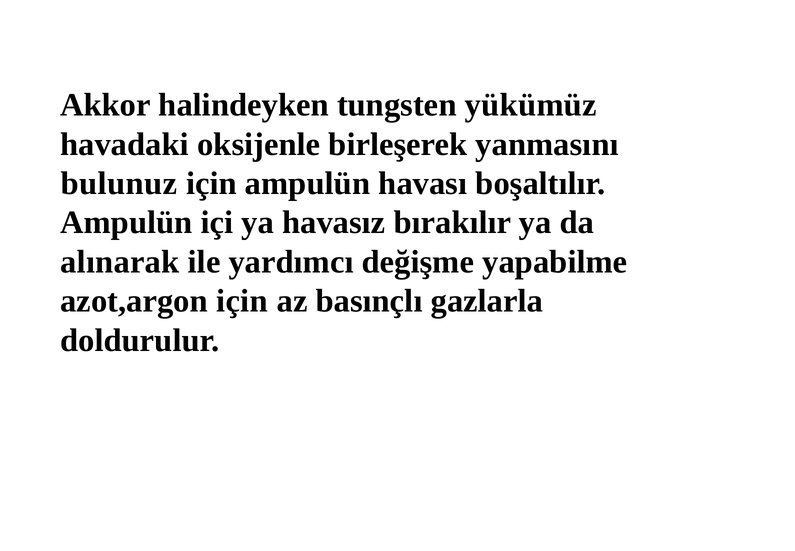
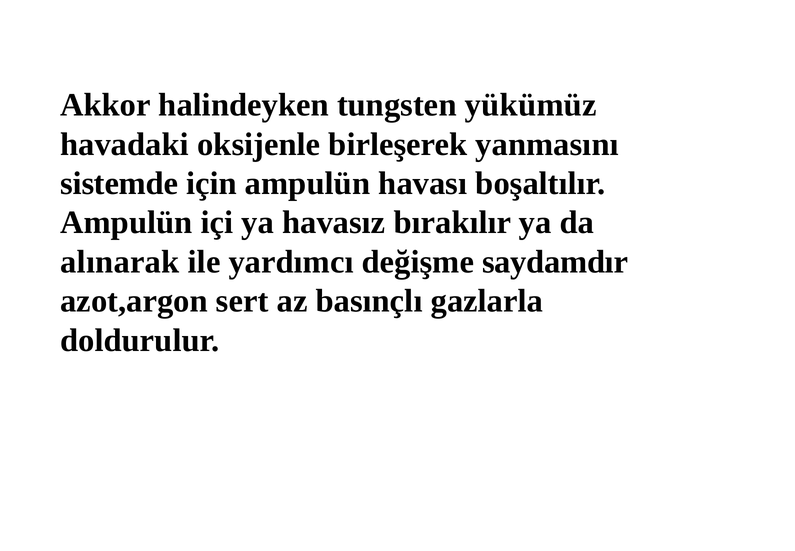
bulunuz: bulunuz -> sistemde
yapabilme: yapabilme -> saydamdır
azot,argon için: için -> sert
